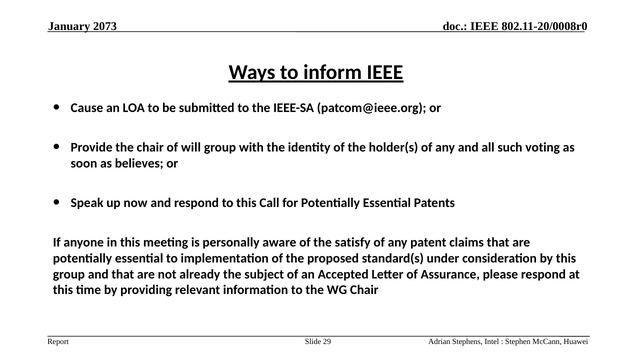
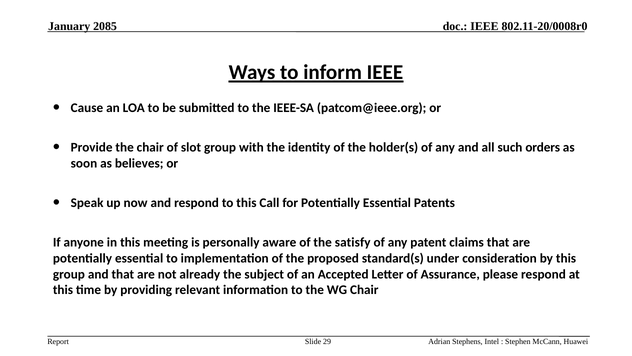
2073: 2073 -> 2085
will: will -> slot
voting: voting -> orders
